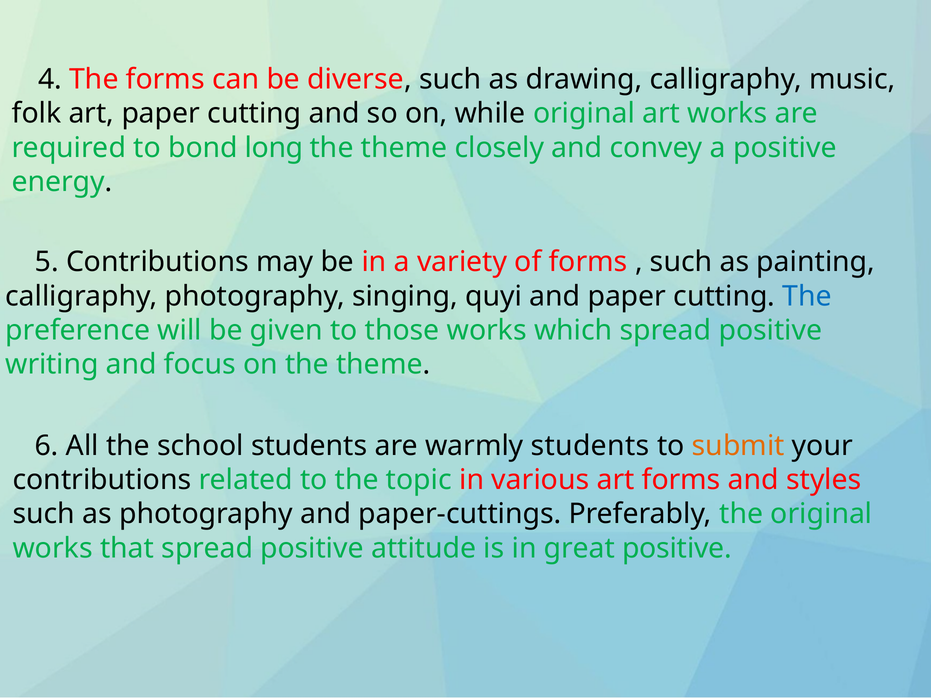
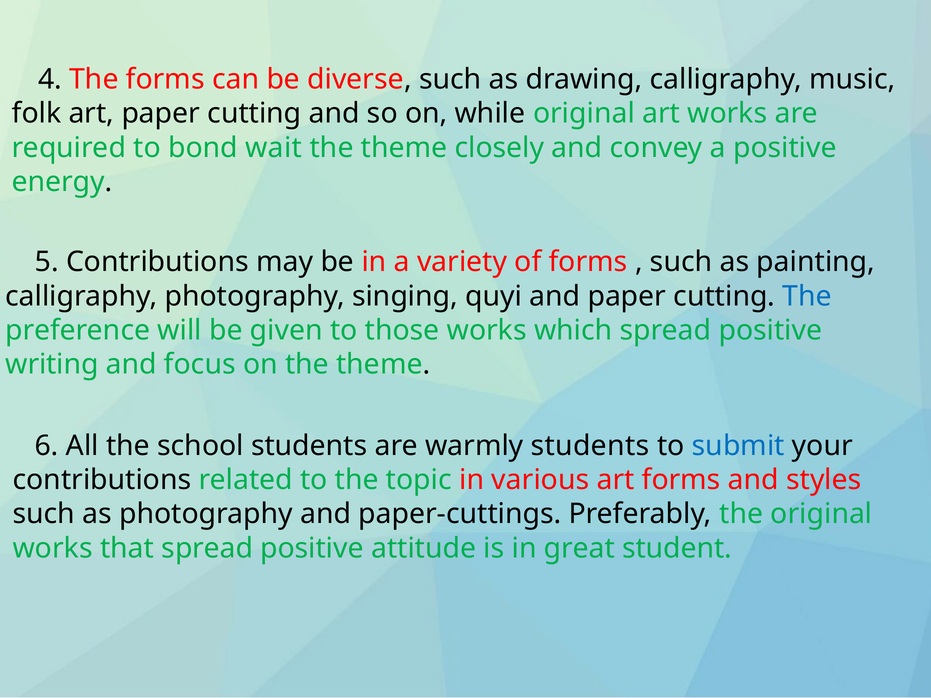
long: long -> wait
submit colour: orange -> blue
great positive: positive -> student
